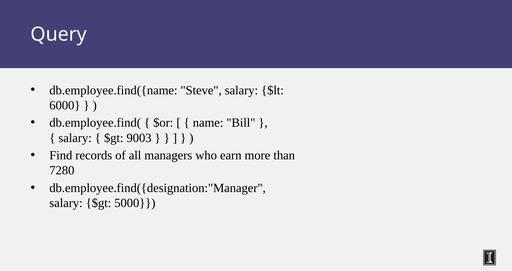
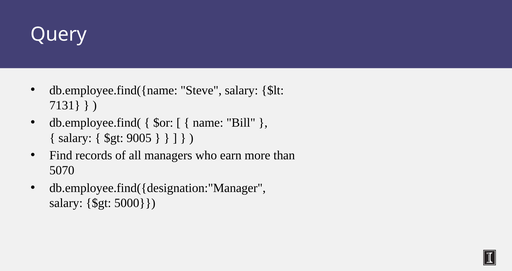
6000: 6000 -> 7131
9003: 9003 -> 9005
7280: 7280 -> 5070
